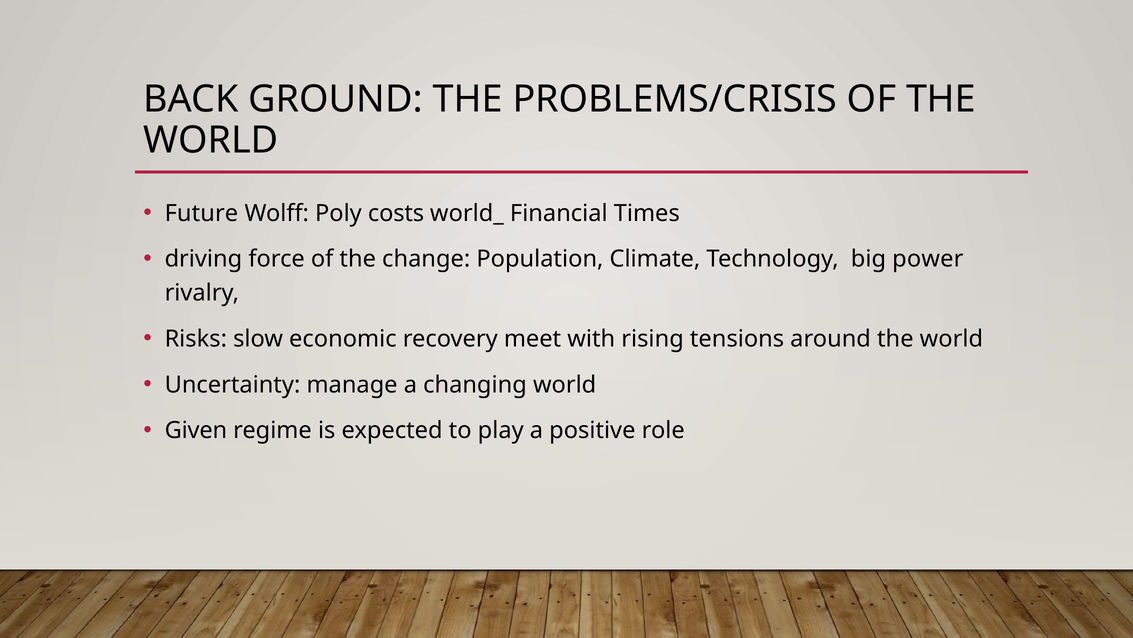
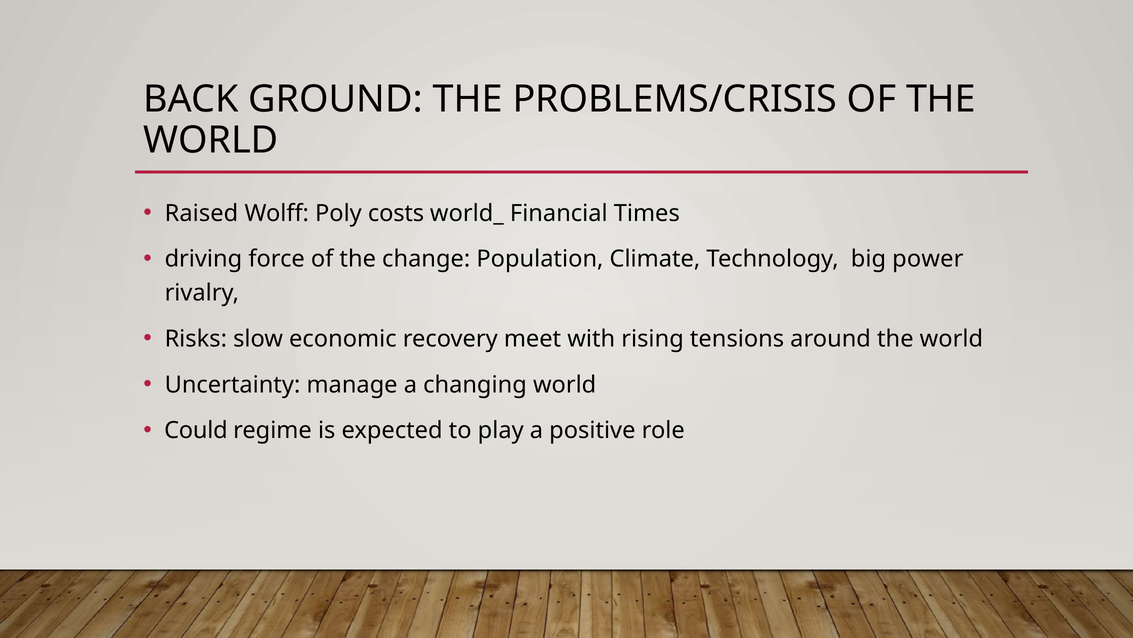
Future: Future -> Raised
Given: Given -> Could
